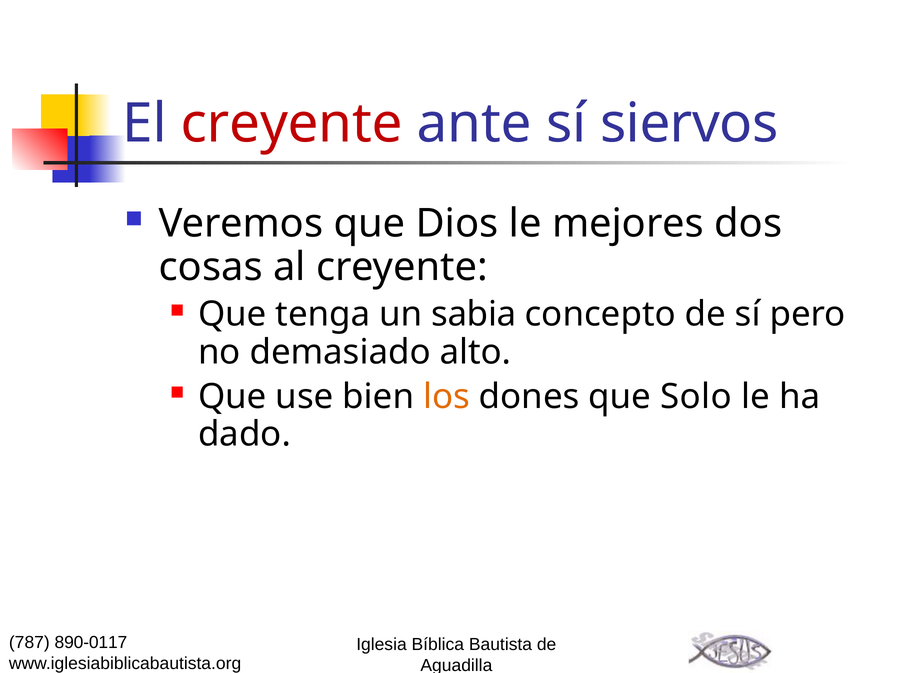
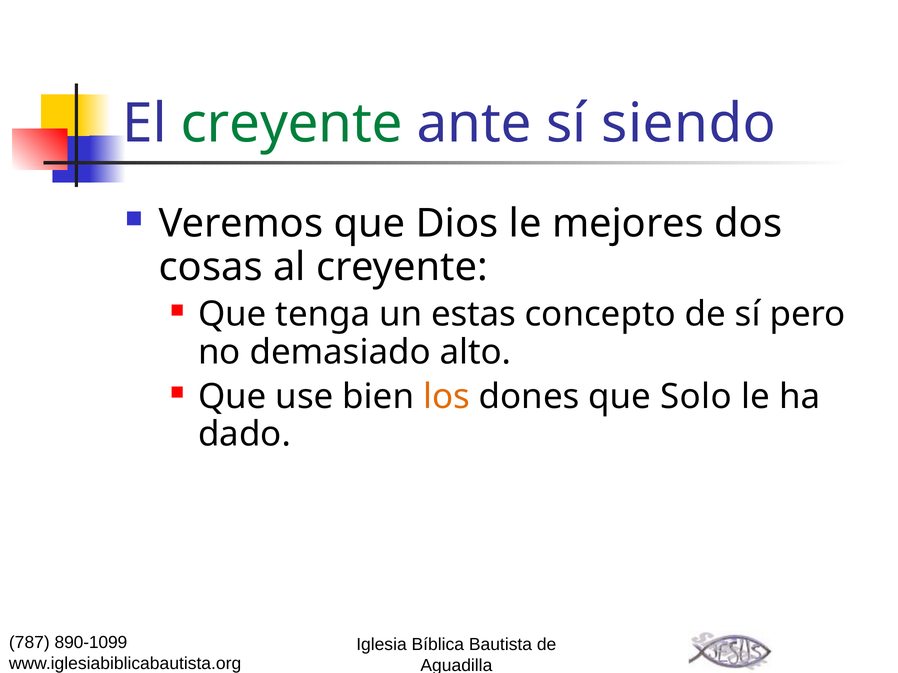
creyente at (292, 124) colour: red -> green
siervos: siervos -> siendo
sabia: sabia -> estas
890-0117: 890-0117 -> 890-1099
